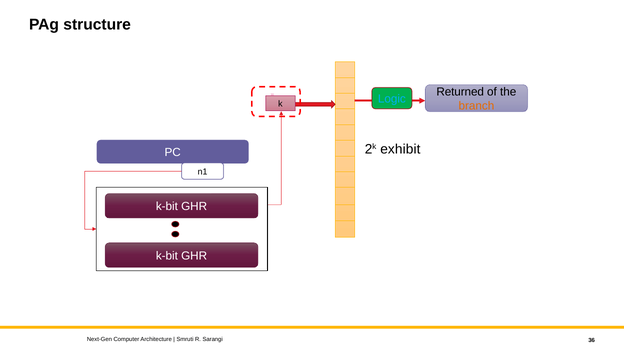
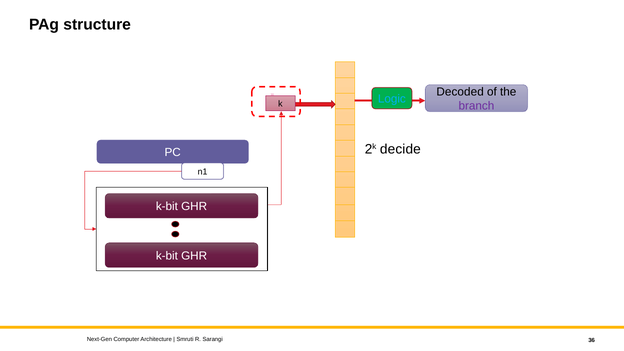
Returned: Returned -> Decoded
branch colour: orange -> purple
exhibit: exhibit -> decide
